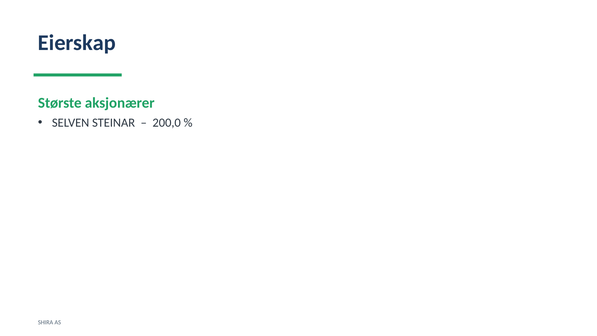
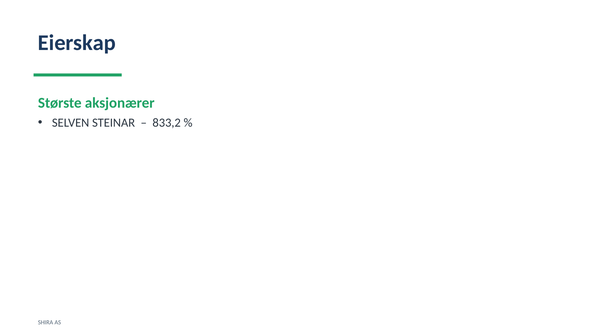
200,0: 200,0 -> 833,2
